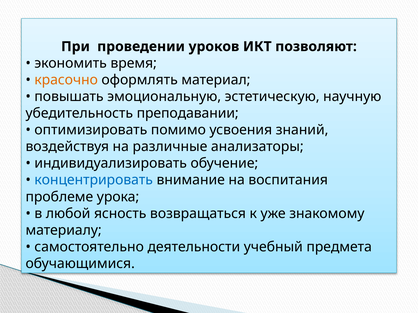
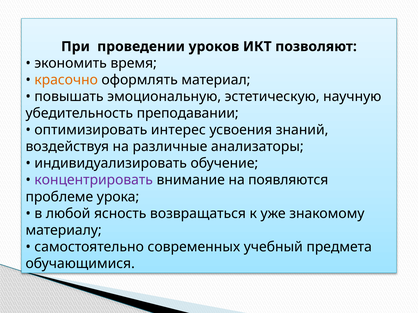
помимо: помимо -> интерес
концентрировать colour: blue -> purple
воспитания: воспитания -> появляются
деятельности: деятельности -> современных
